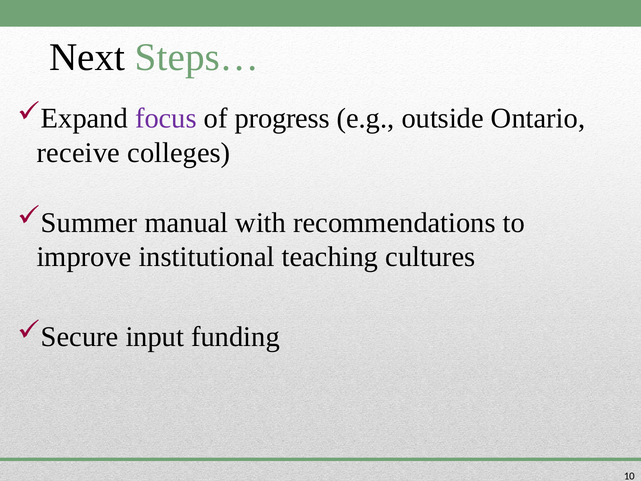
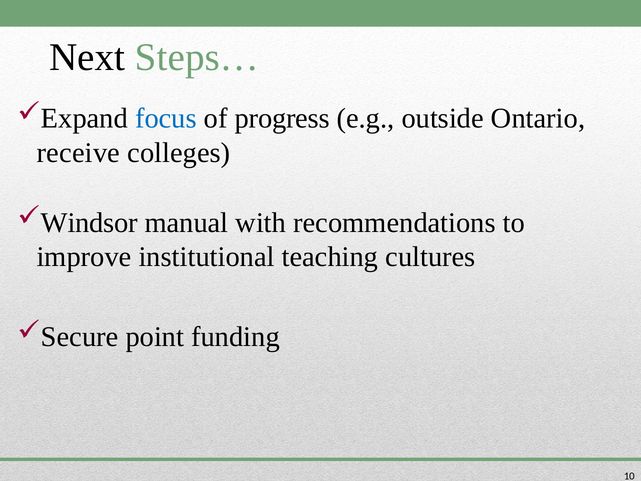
focus colour: purple -> blue
Summer: Summer -> Windsor
input: input -> point
